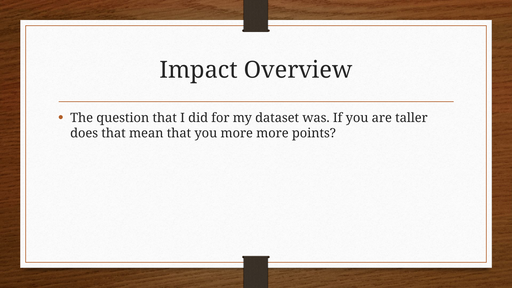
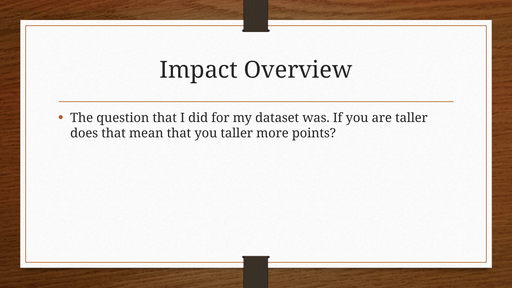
you more: more -> taller
